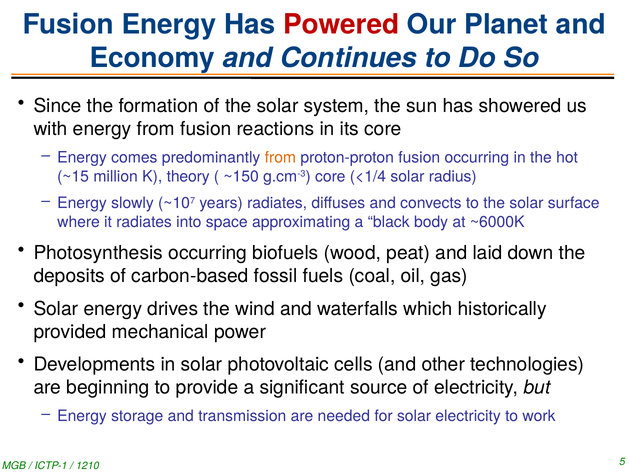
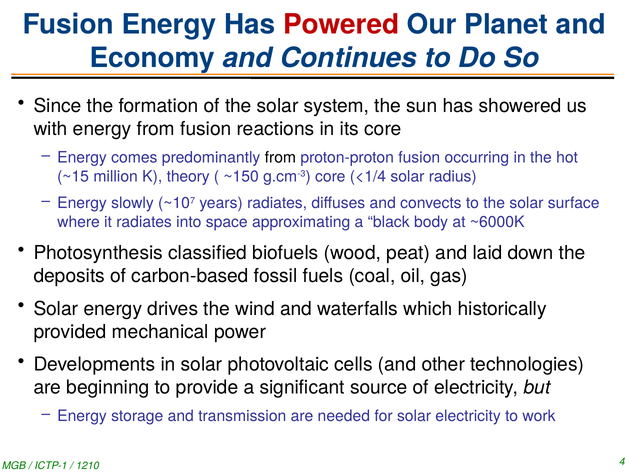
from at (280, 158) colour: orange -> black
Photosynthesis occurring: occurring -> classified
5: 5 -> 4
